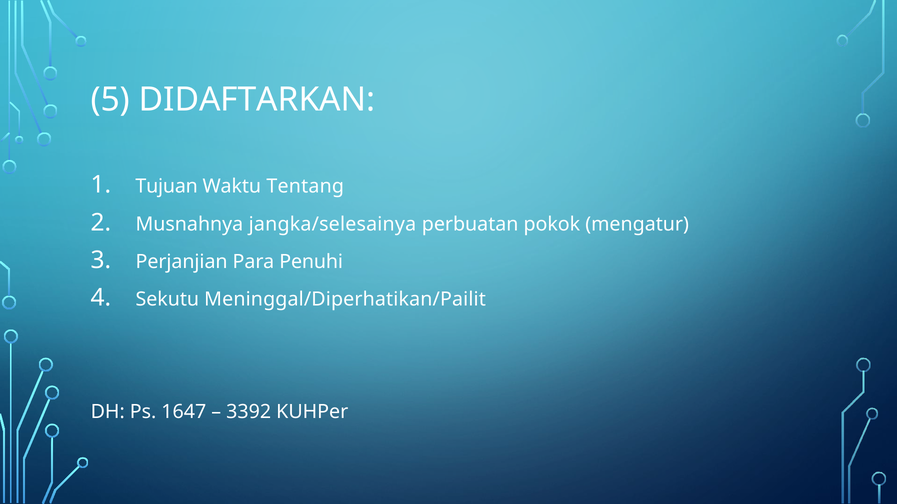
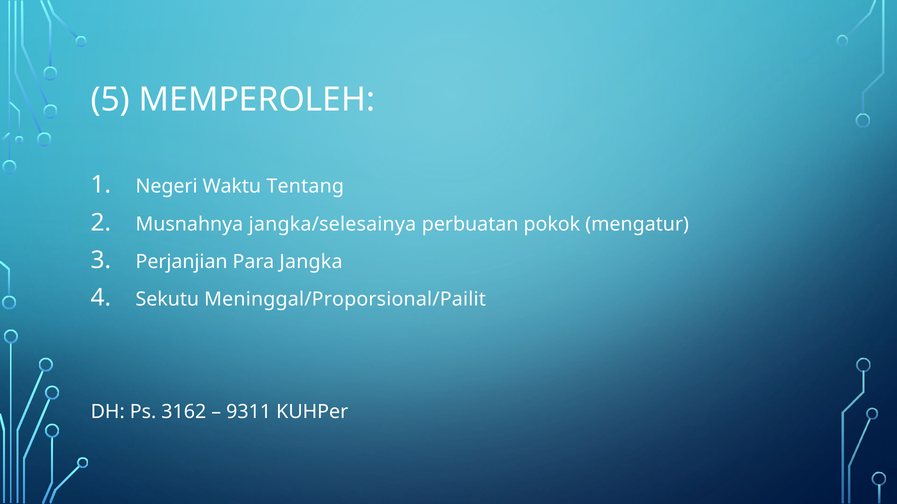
DIDAFTARKAN: DIDAFTARKAN -> MEMPEROLEH
Tujuan: Tujuan -> Negeri
Penuhi: Penuhi -> Jangka
Meninggal/Diperhatikan/Pailit: Meninggal/Diperhatikan/Pailit -> Meninggal/Proporsional/Pailit
1647: 1647 -> 3162
3392: 3392 -> 9311
